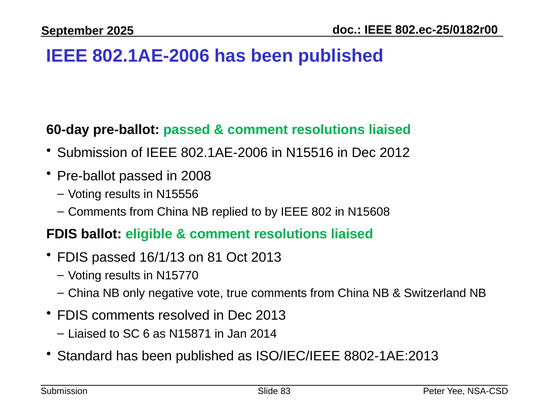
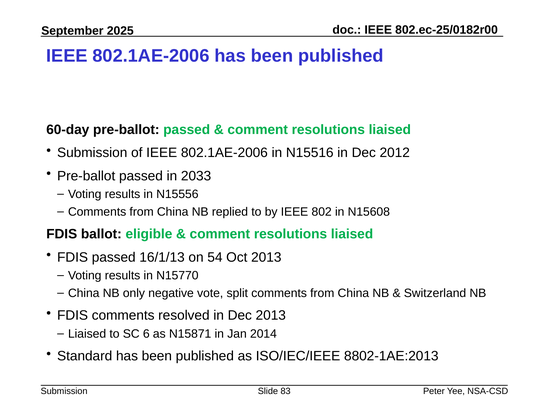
2008: 2008 -> 2033
81: 81 -> 54
true: true -> split
